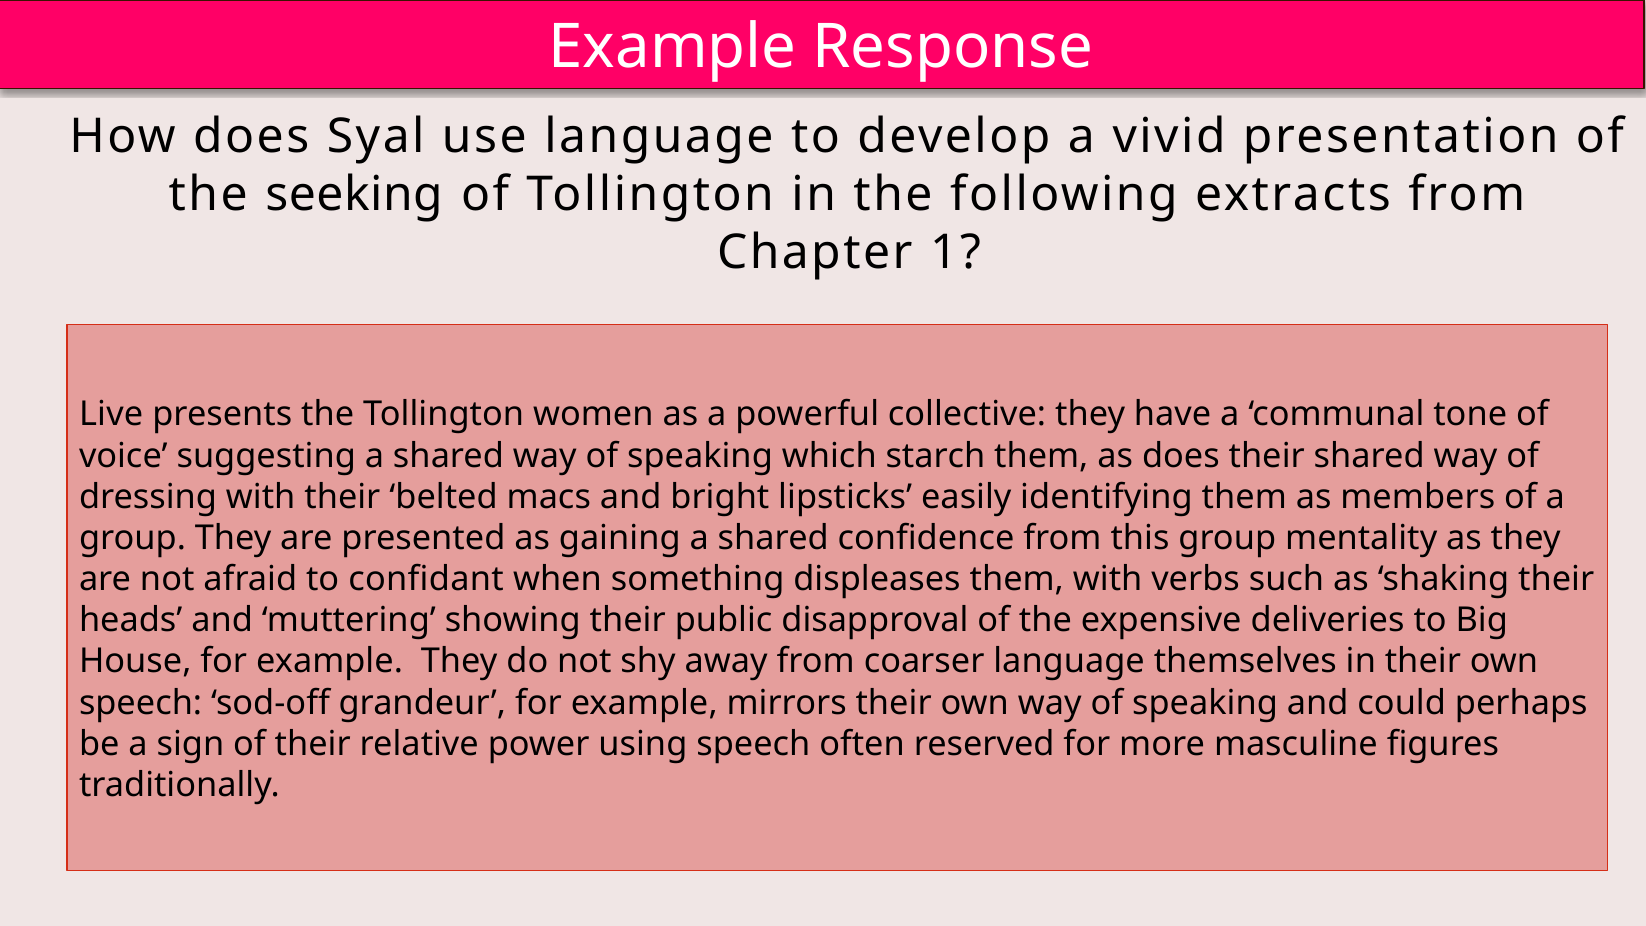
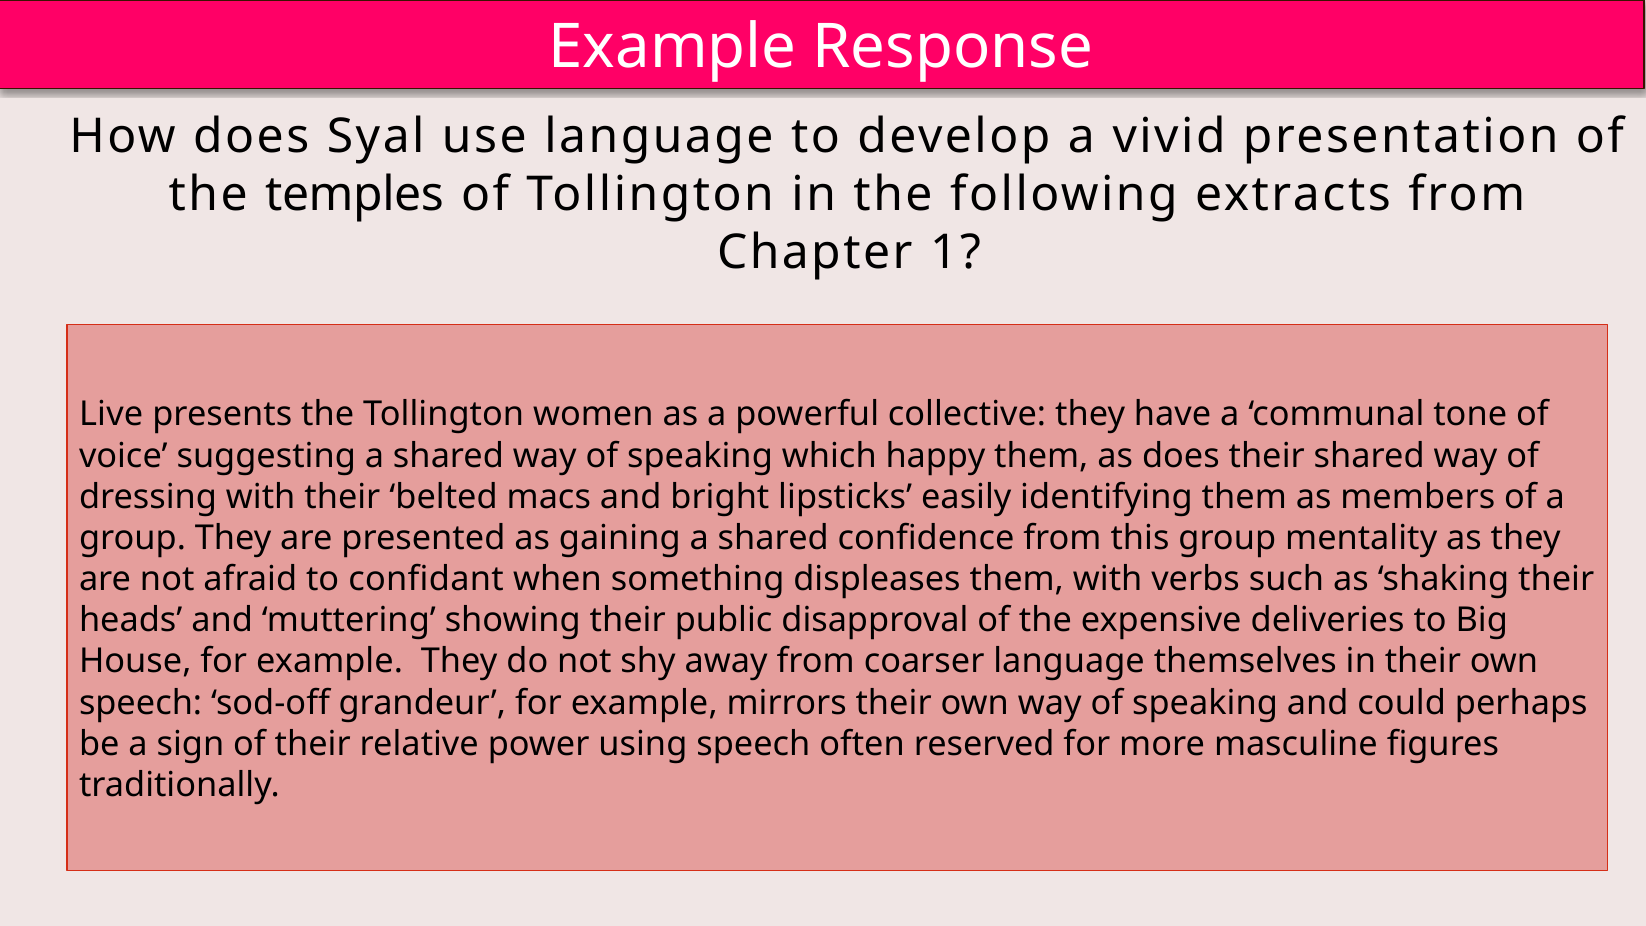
seeking: seeking -> temples
starch: starch -> happy
